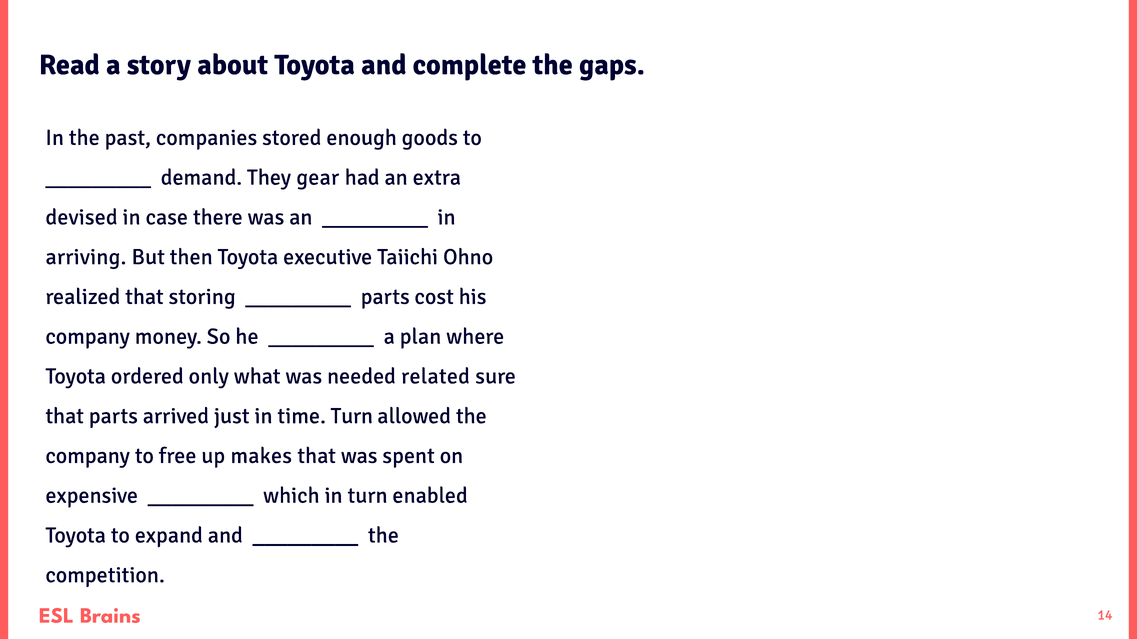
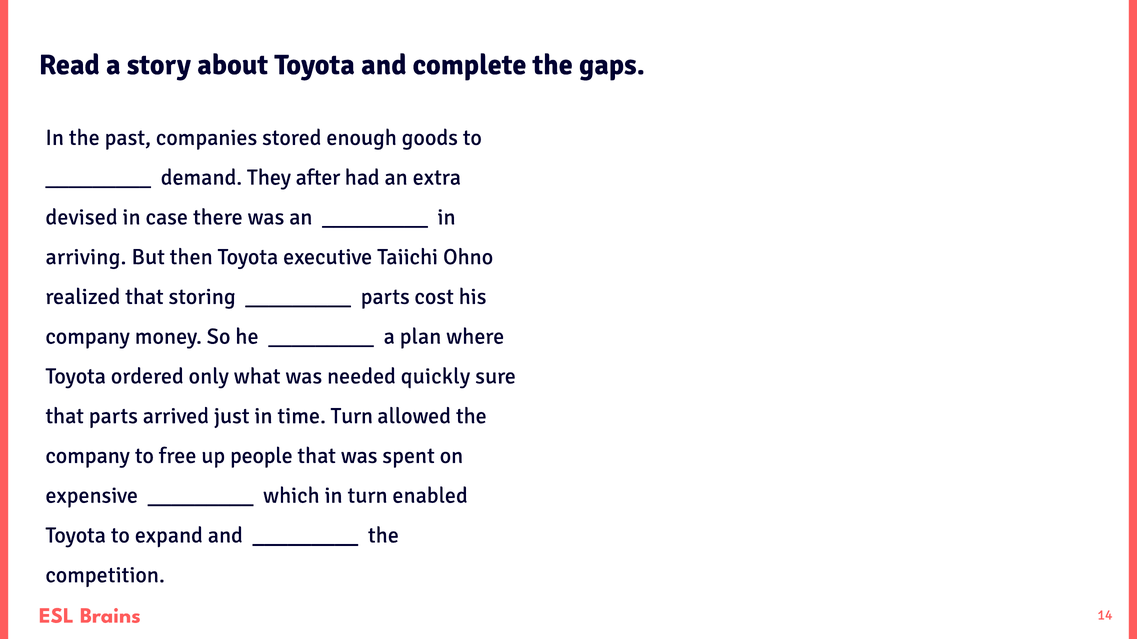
gear: gear -> after
related: related -> quickly
makes: makes -> people
